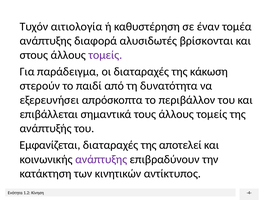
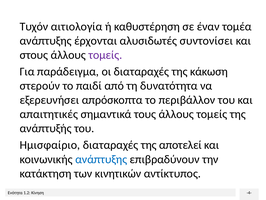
διαφορά: διαφορά -> έρχονται
βρίσκονται: βρίσκονται -> συντονίσει
επιβάλλεται: επιβάλλεται -> απαιτητικές
Εμφανίζεται: Εμφανίζεται -> Ημισφαίριο
ανάπτυξης at (101, 159) colour: purple -> blue
